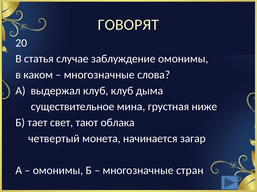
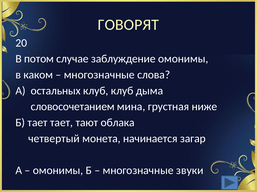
статья: статья -> потом
выдержал: выдержал -> остальных
существительное: существительное -> словосочетанием
тает свет: свет -> тает
стран: стран -> звуки
